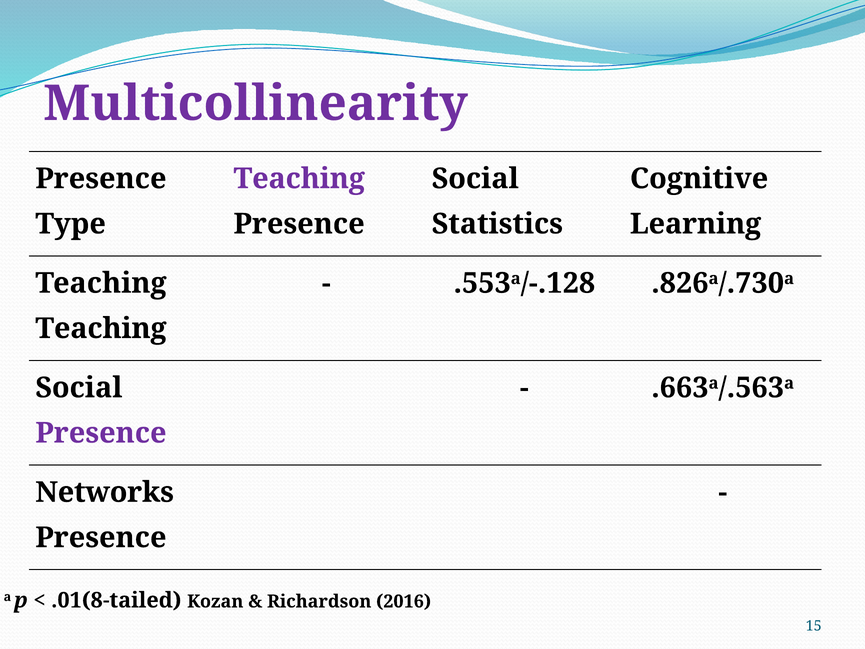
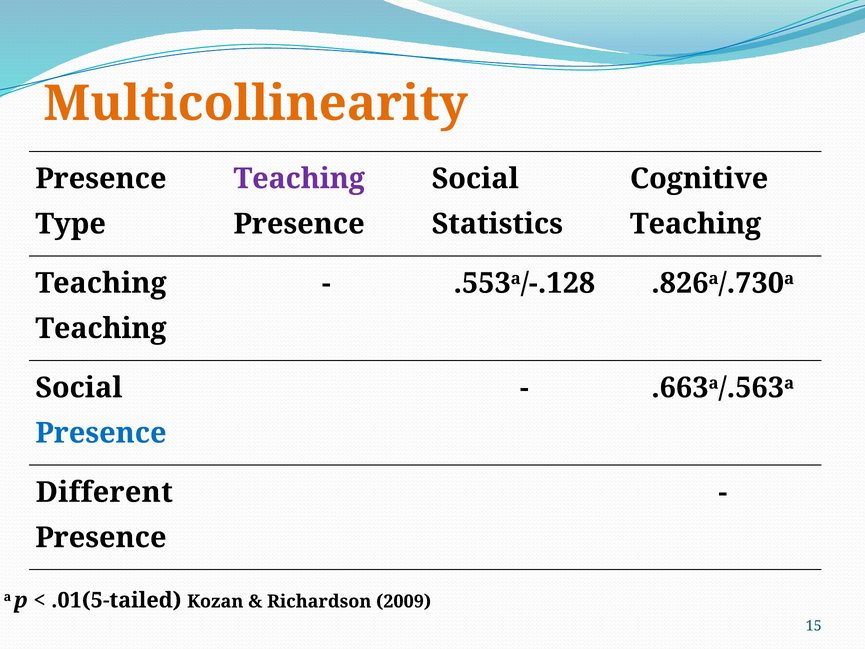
Multicollinearity colour: purple -> orange
Learning at (696, 224): Learning -> Teaching
Presence at (101, 433) colour: purple -> blue
Networks: Networks -> Different
.01(8-tailed: .01(8-tailed -> .01(5-tailed
2016: 2016 -> 2009
